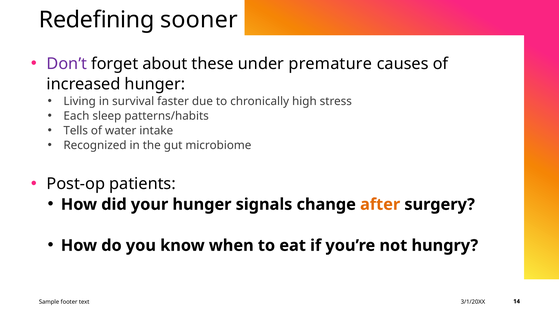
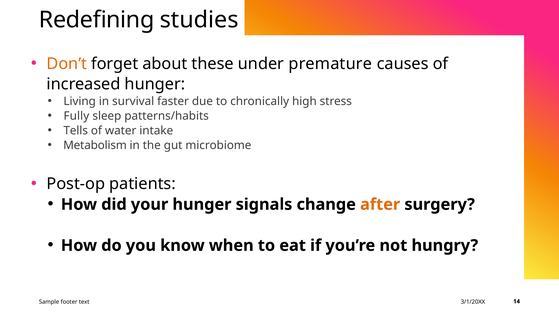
sooner: sooner -> studies
Don’t colour: purple -> orange
Each: Each -> Fully
Recognized: Recognized -> Metabolism
